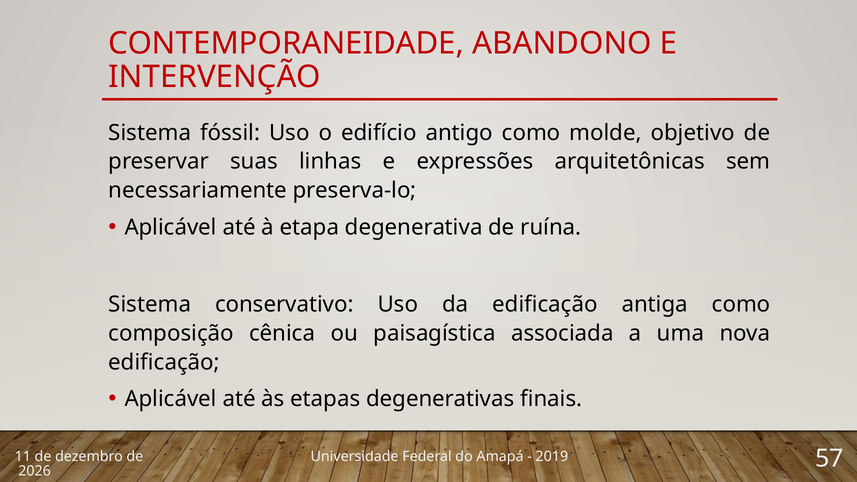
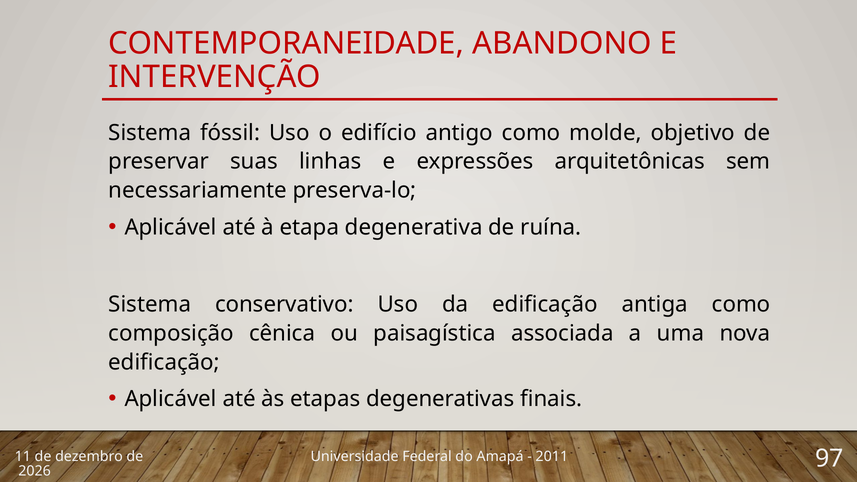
2019: 2019 -> 2011
57: 57 -> 97
